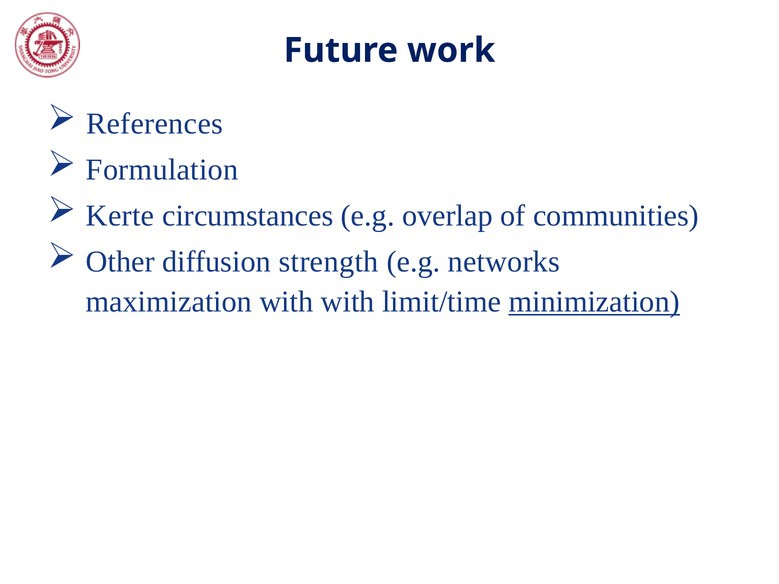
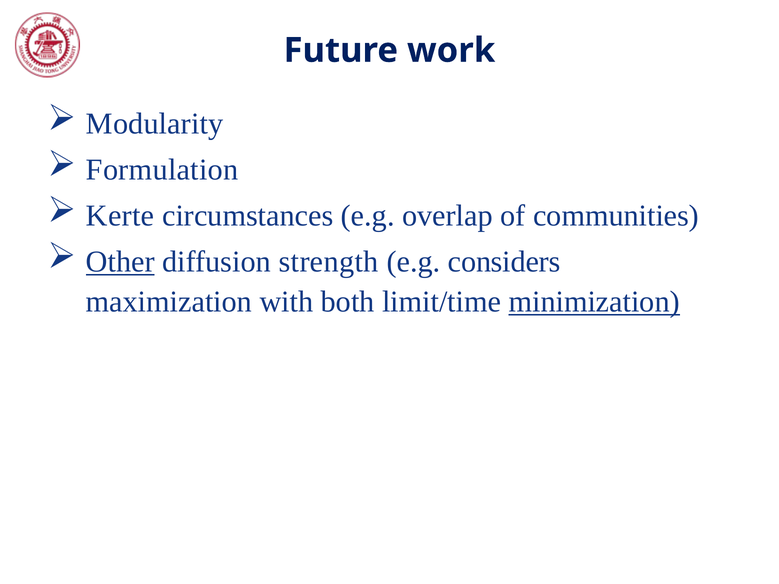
References: References -> Modularity
Other underline: none -> present
networks: networks -> considers
with with: with -> both
